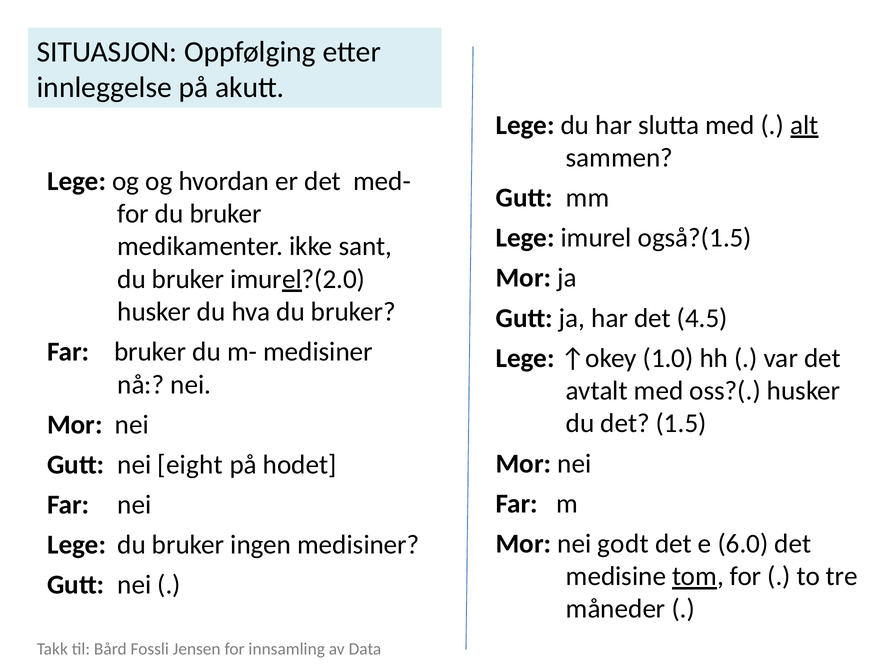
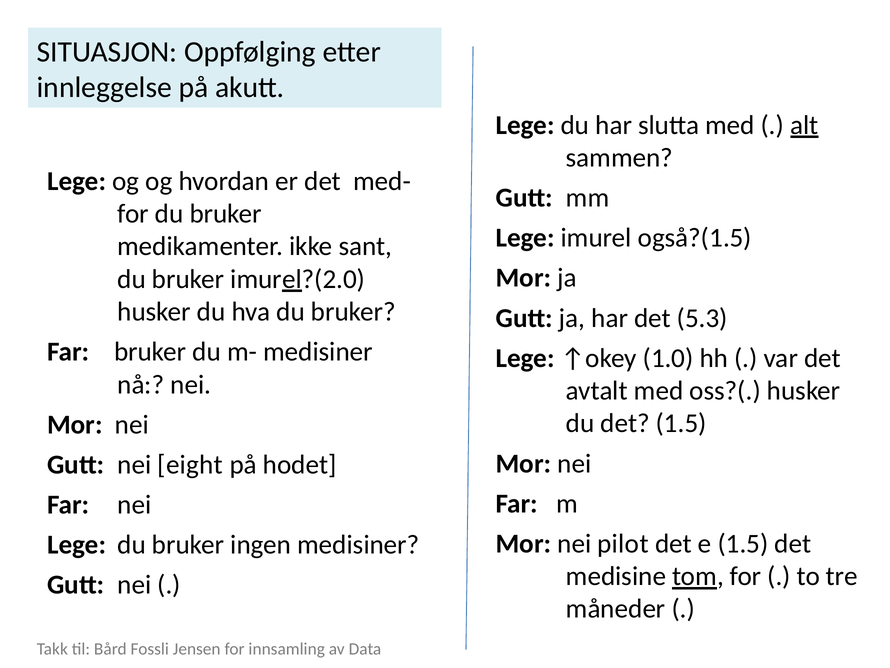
4.5: 4.5 -> 5.3
godt: godt -> pilot
e 6.0: 6.0 -> 1.5
